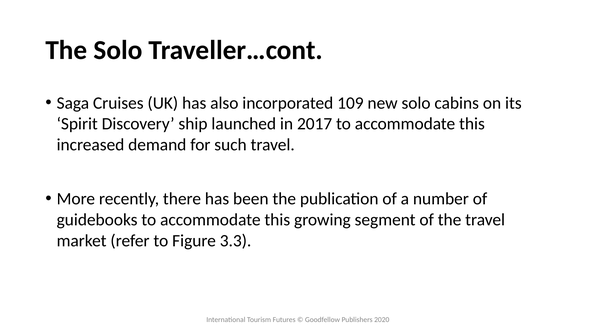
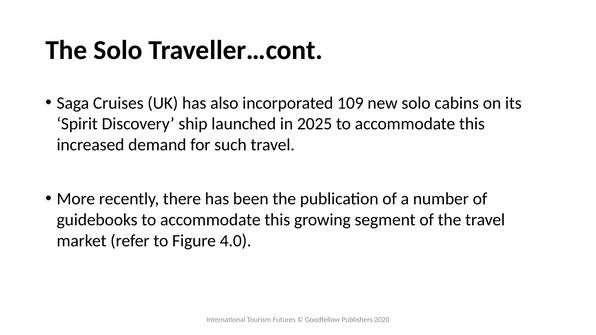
2017: 2017 -> 2025
3.3: 3.3 -> 4.0
